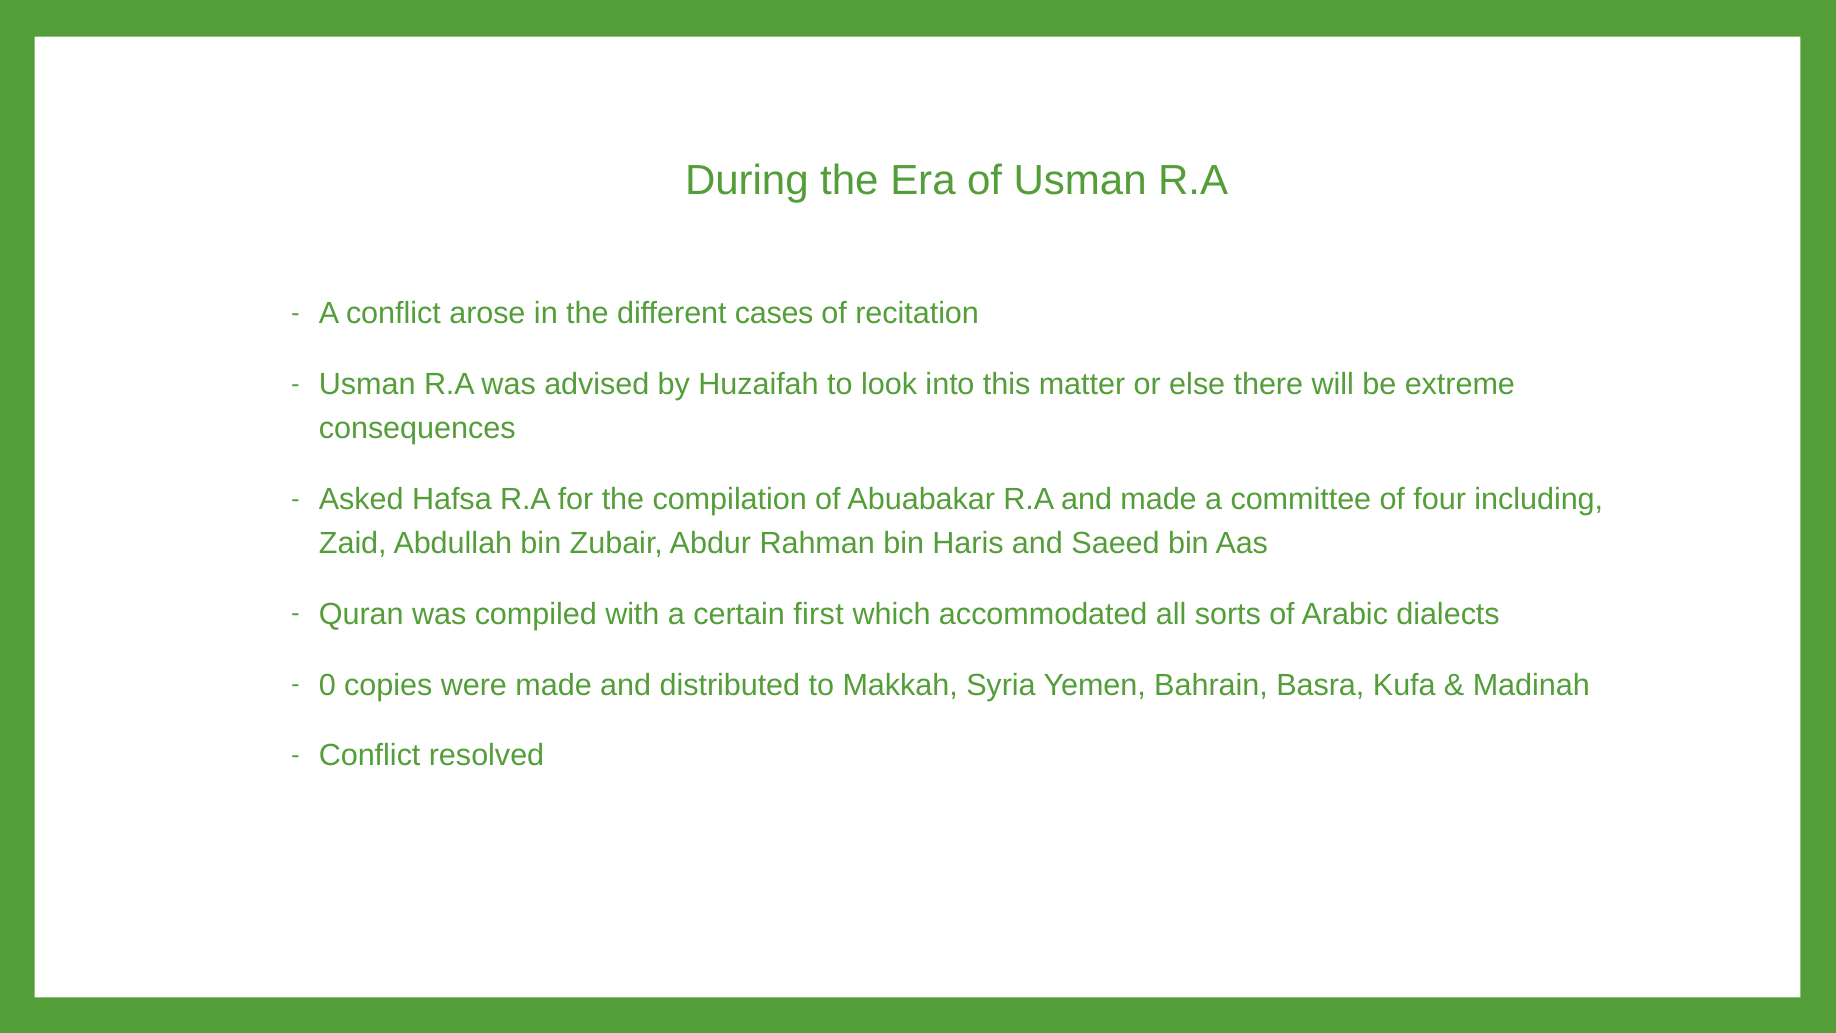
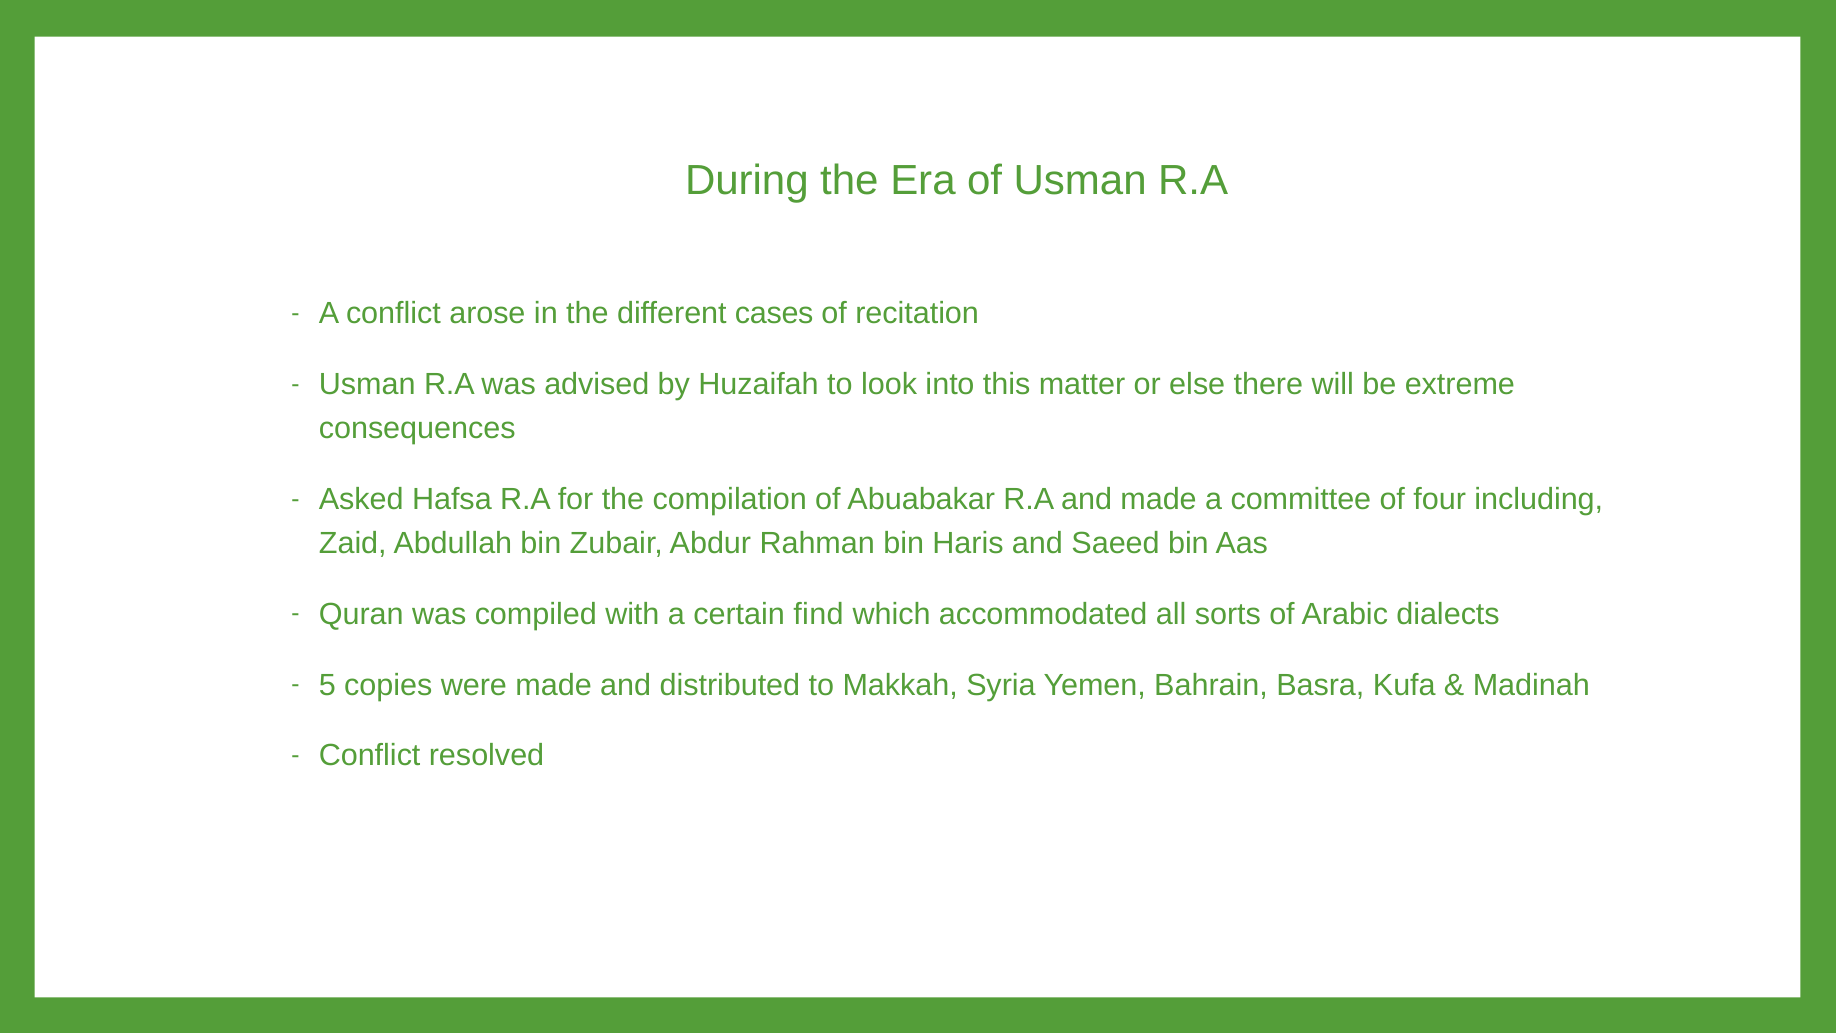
first: first -> find
0: 0 -> 5
